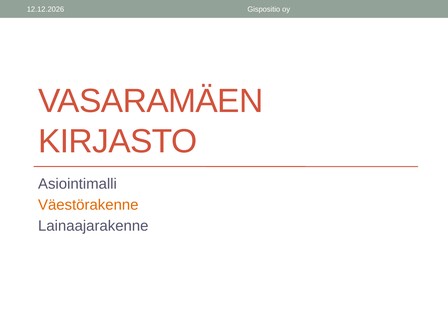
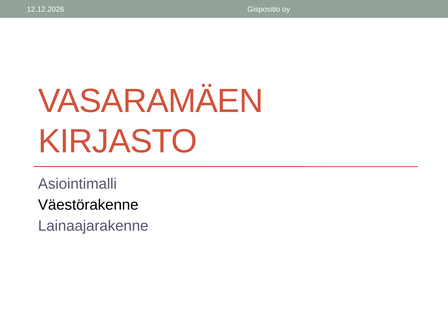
Väestörakenne colour: orange -> black
